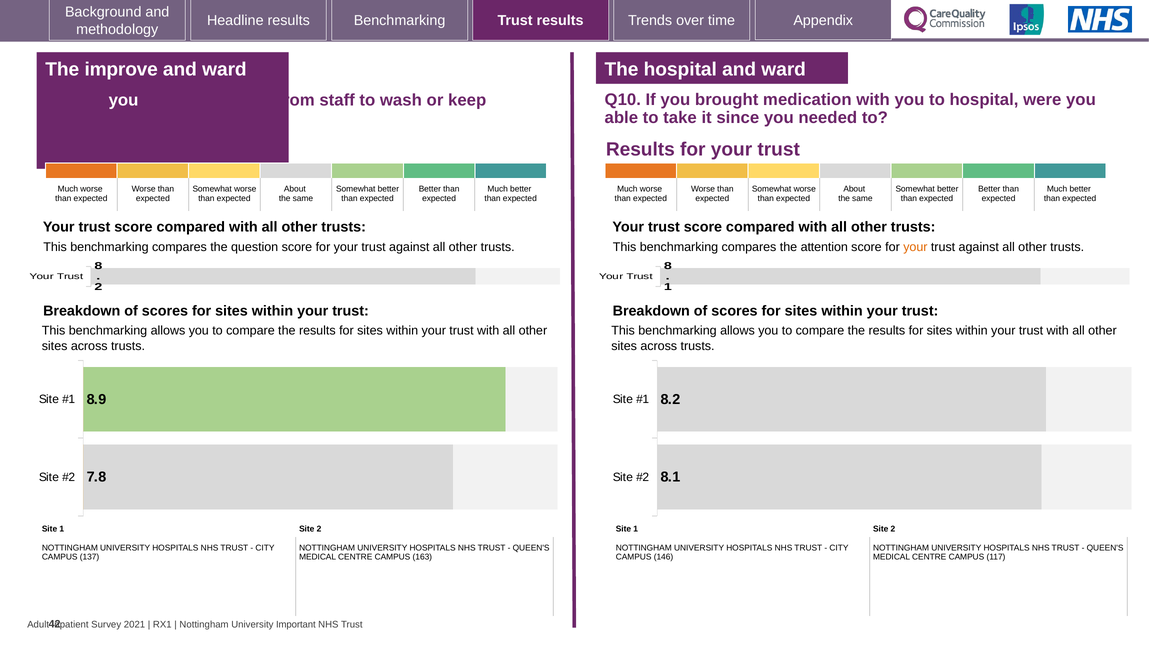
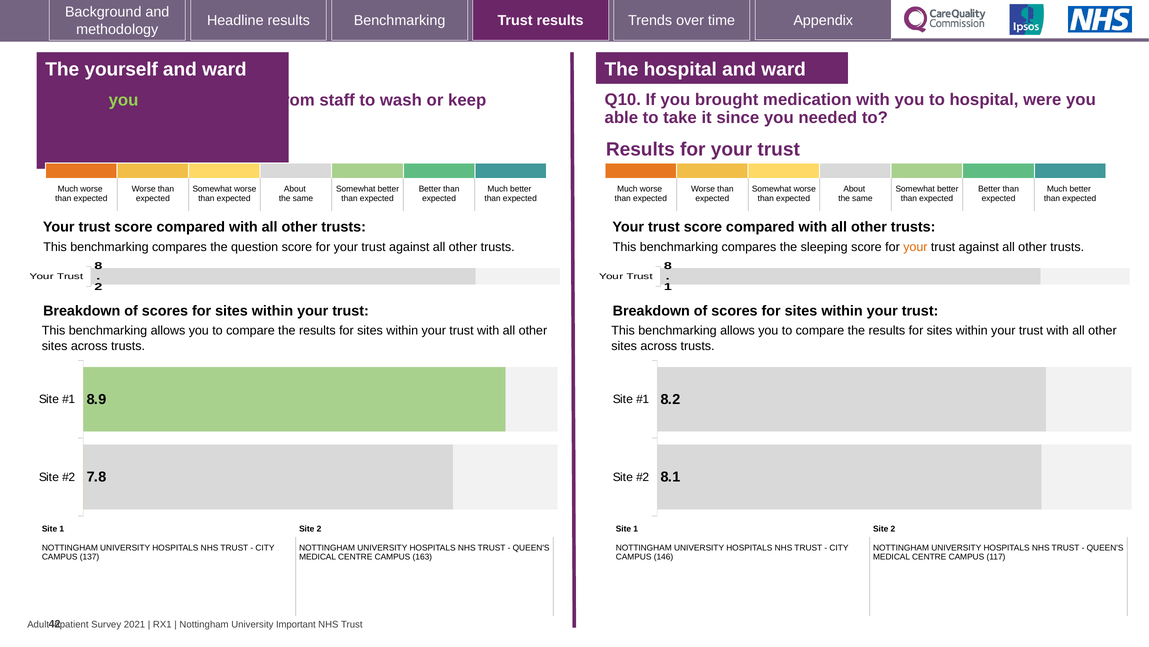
The improve: improve -> yourself
you at (124, 100) colour: white -> light green
attention: attention -> sleeping
